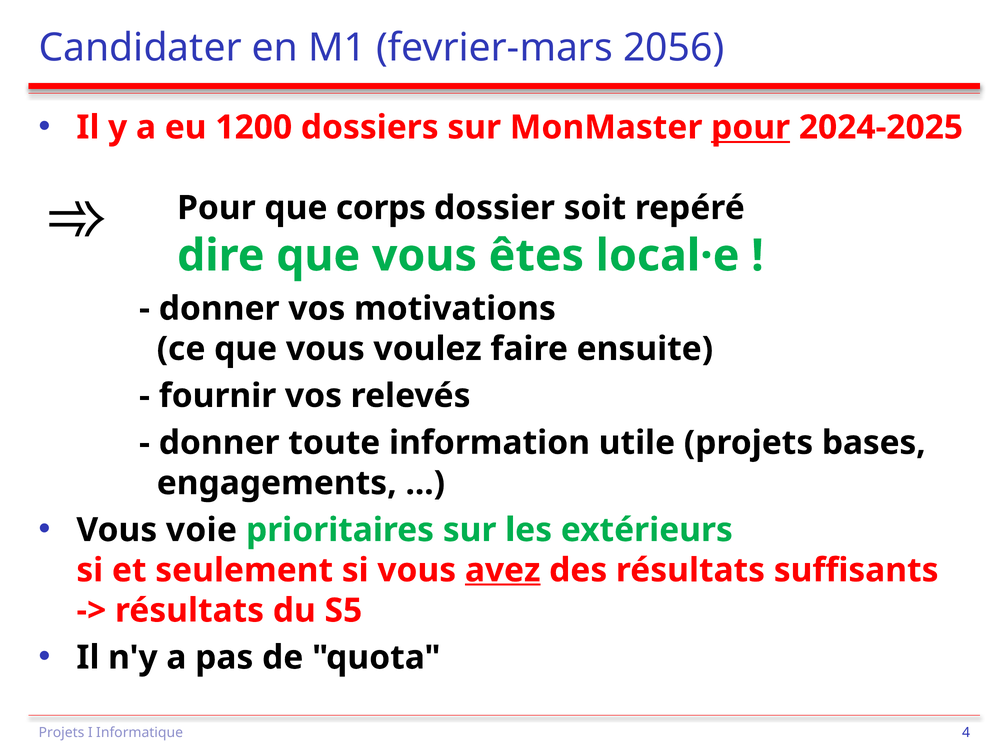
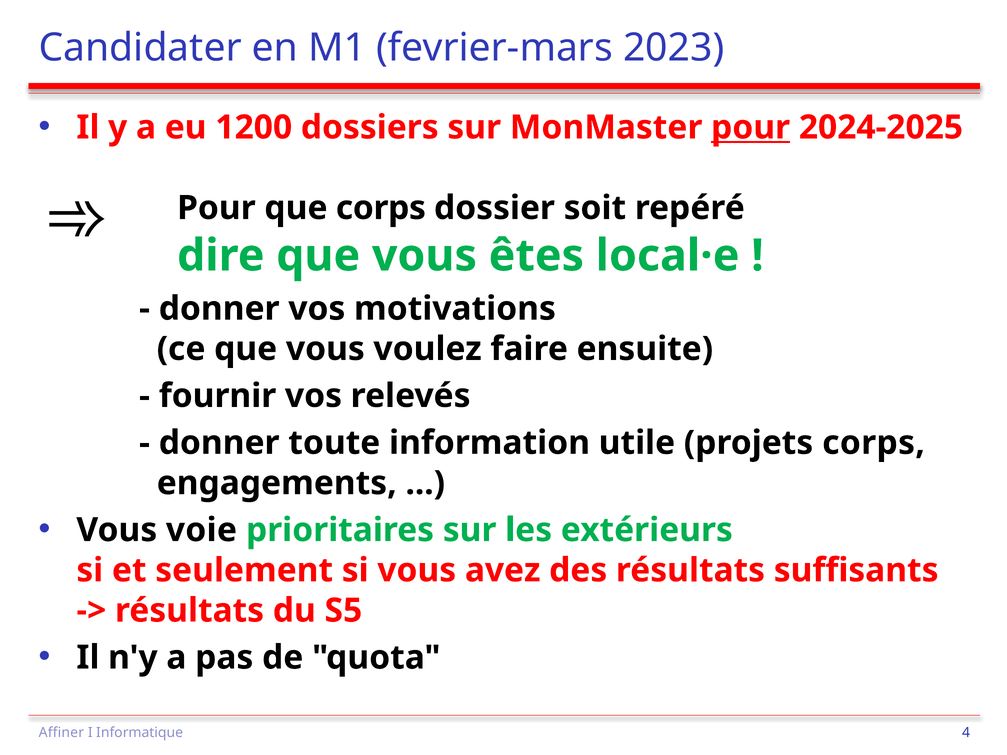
2056: 2056 -> 2023
projets bases: bases -> corps
avez underline: present -> none
Projets at (61, 733): Projets -> Affiner
